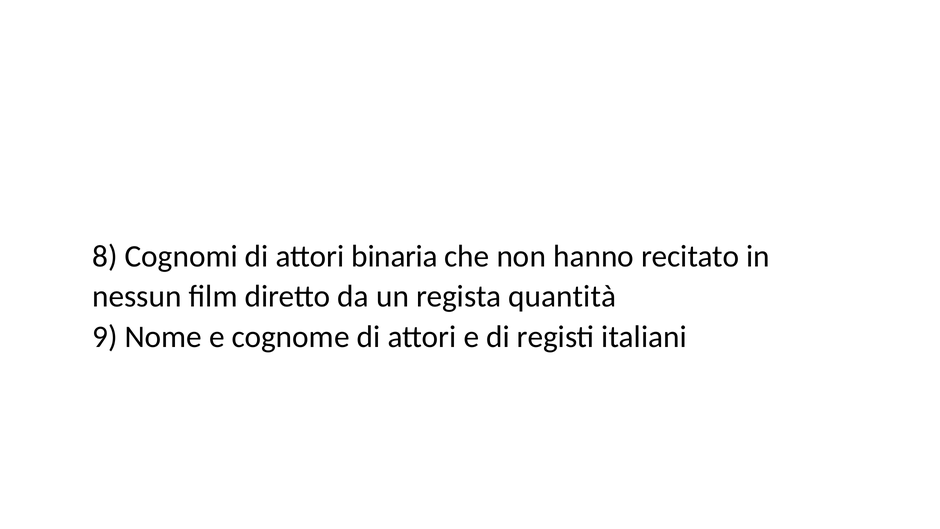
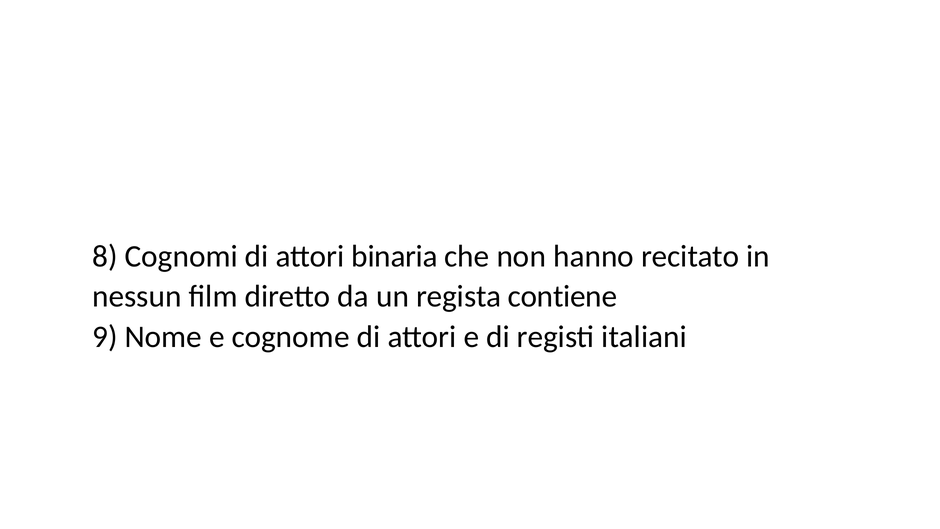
quantità: quantità -> contiene
